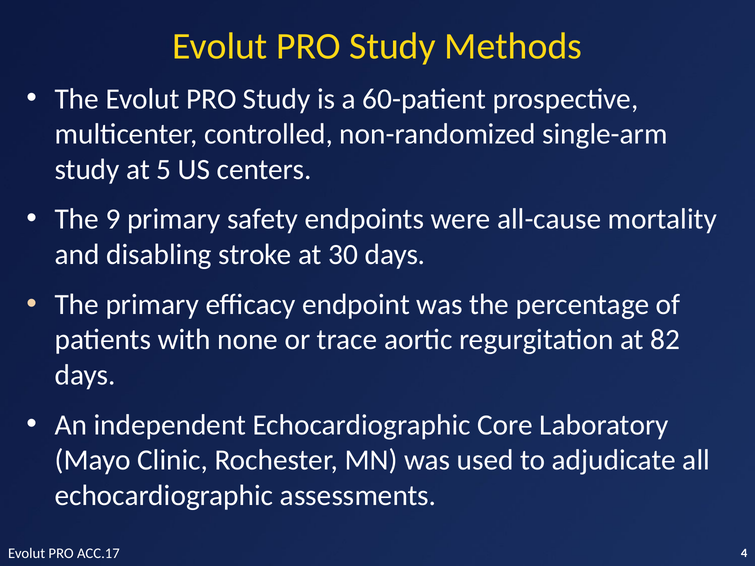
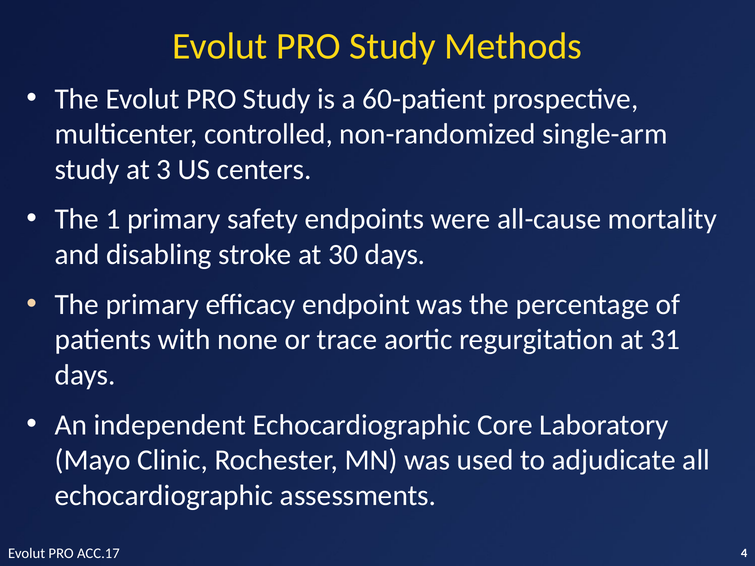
5: 5 -> 3
9: 9 -> 1
82: 82 -> 31
